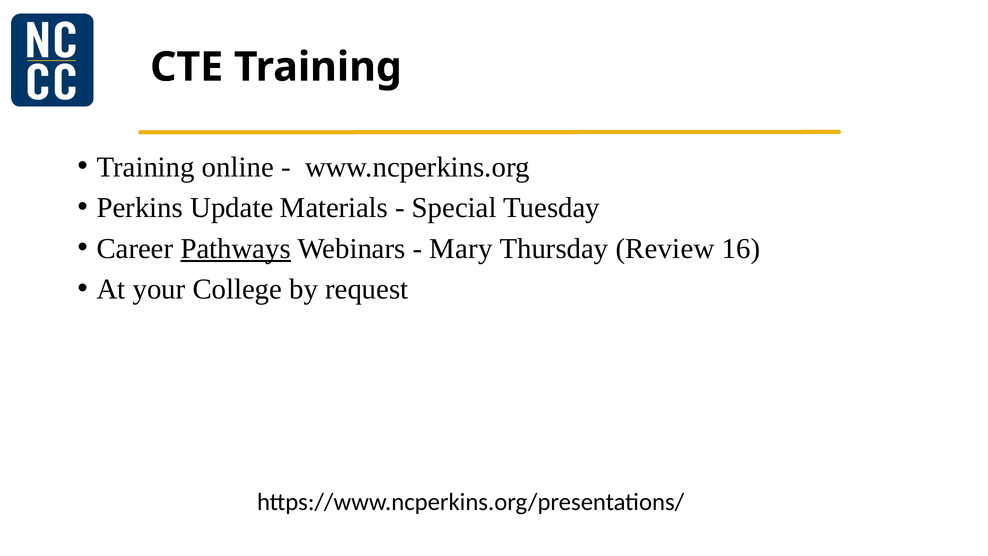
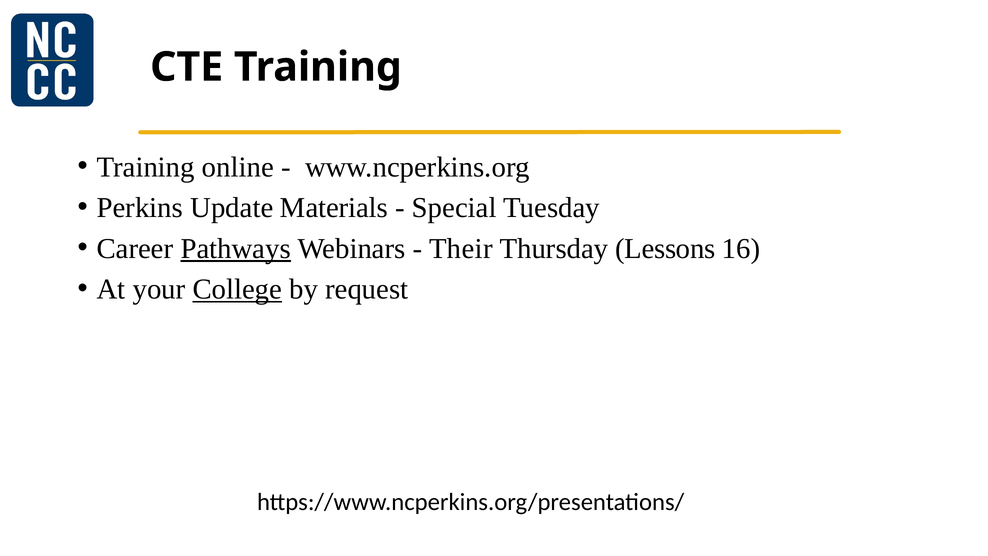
Mary: Mary -> Their
Review: Review -> Lessons
College underline: none -> present
